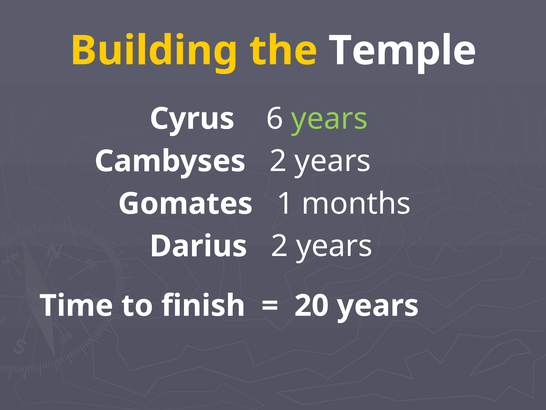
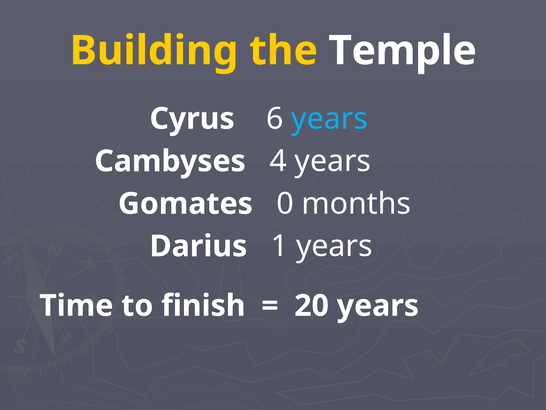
years at (330, 119) colour: light green -> light blue
Cambyses 2: 2 -> 4
1: 1 -> 0
Darius 2: 2 -> 1
